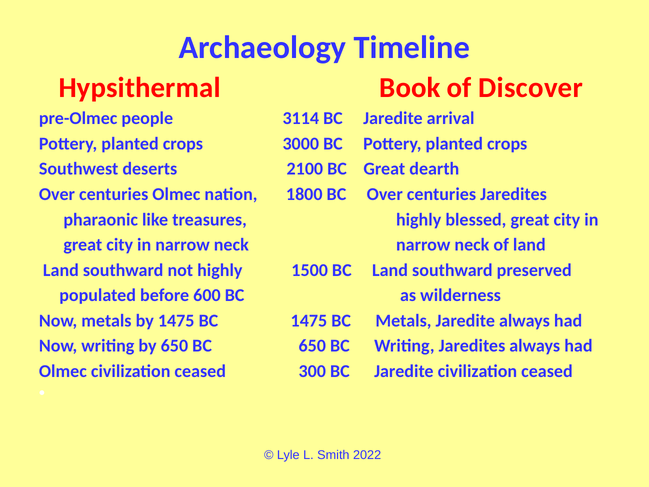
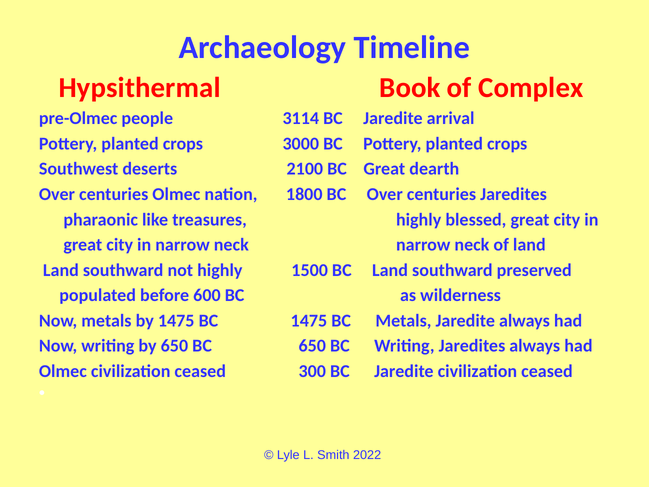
Discover: Discover -> Complex
